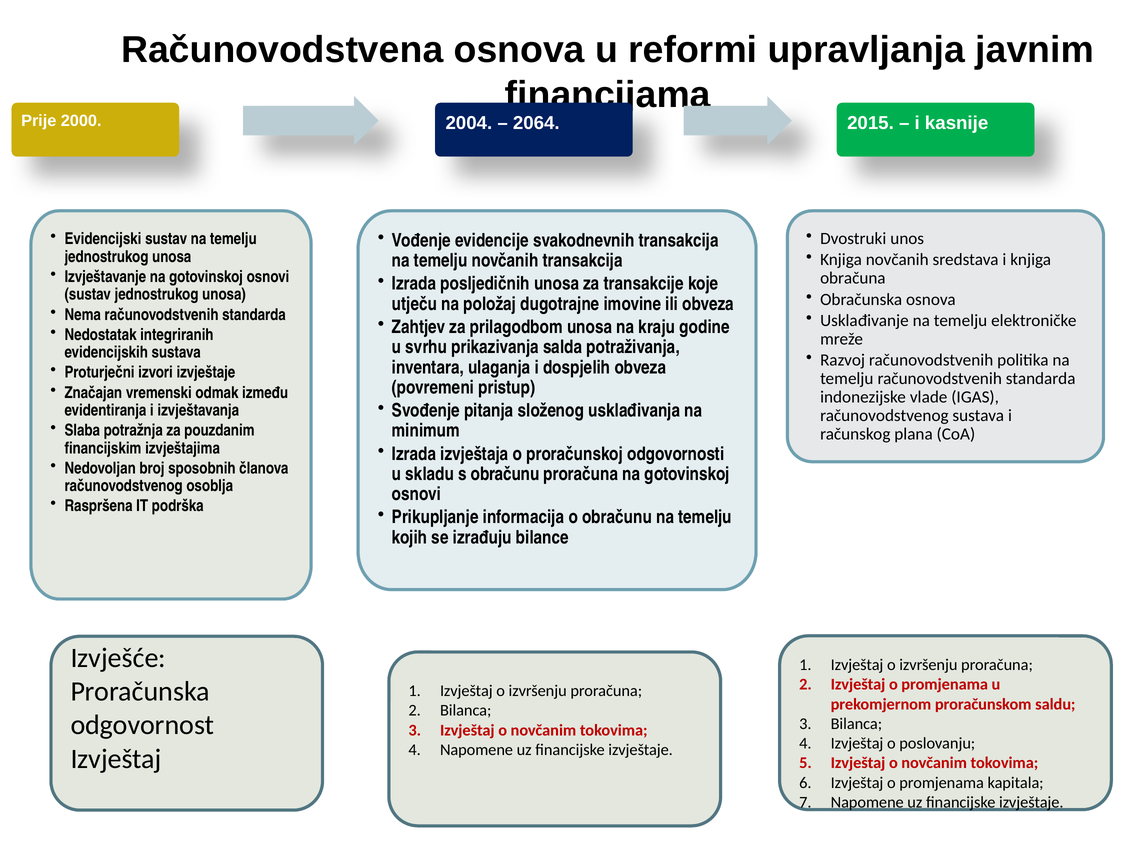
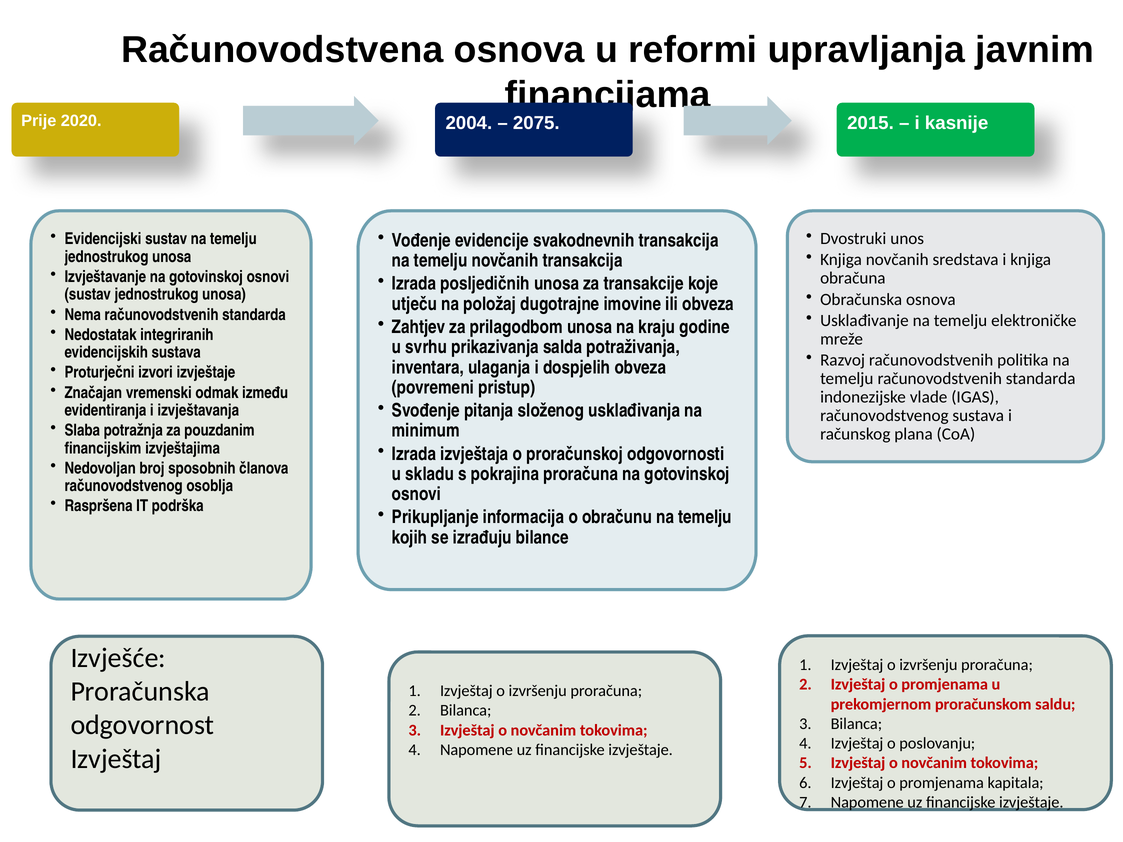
2000: 2000 -> 2020
2064: 2064 -> 2075
s obračunu: obračunu -> pokrajina
